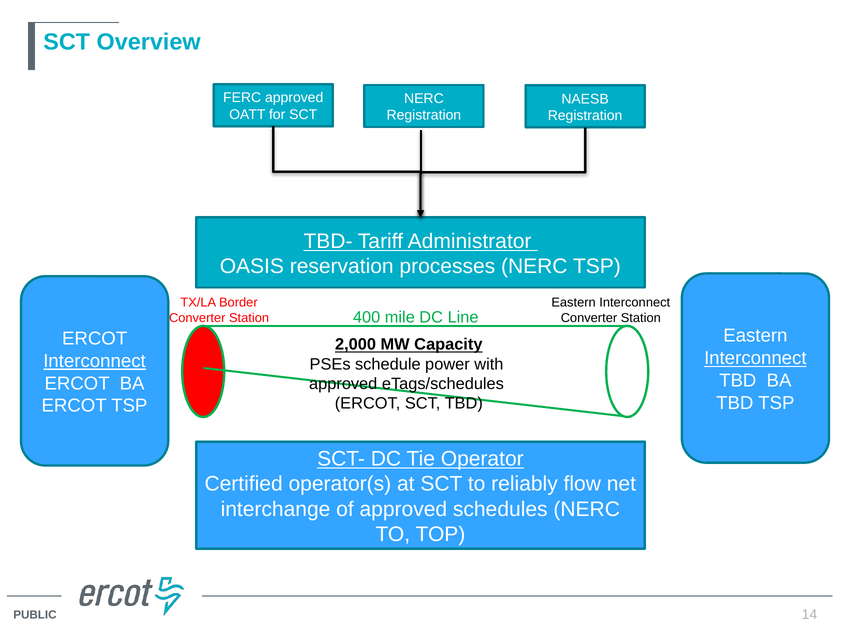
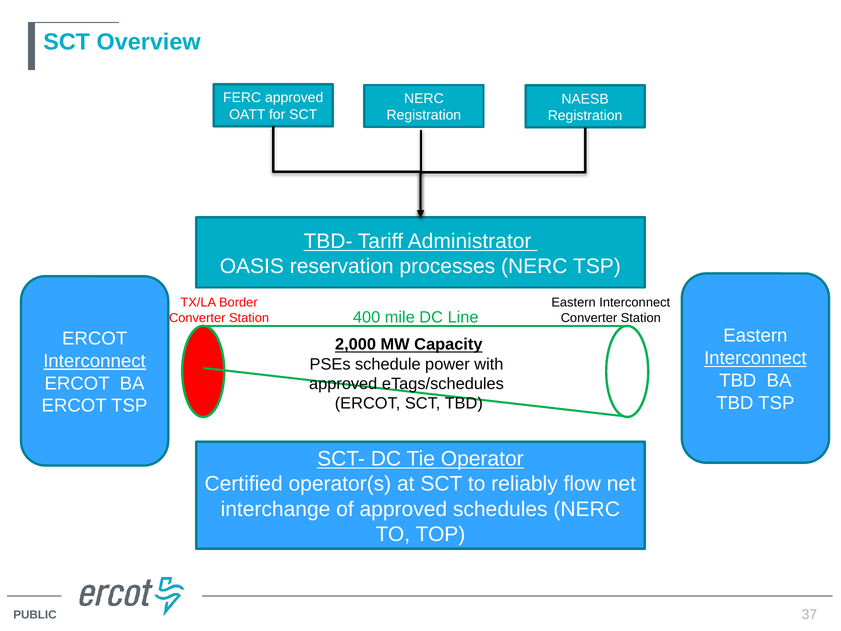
14: 14 -> 37
